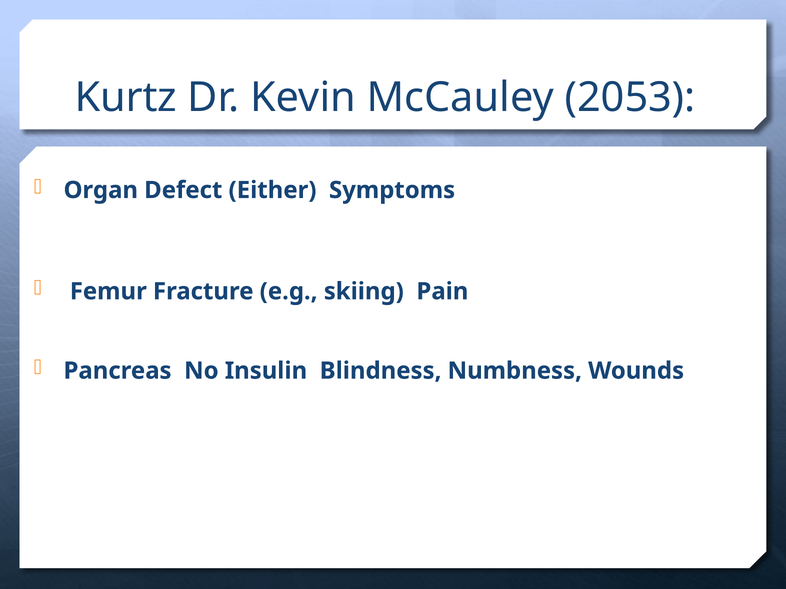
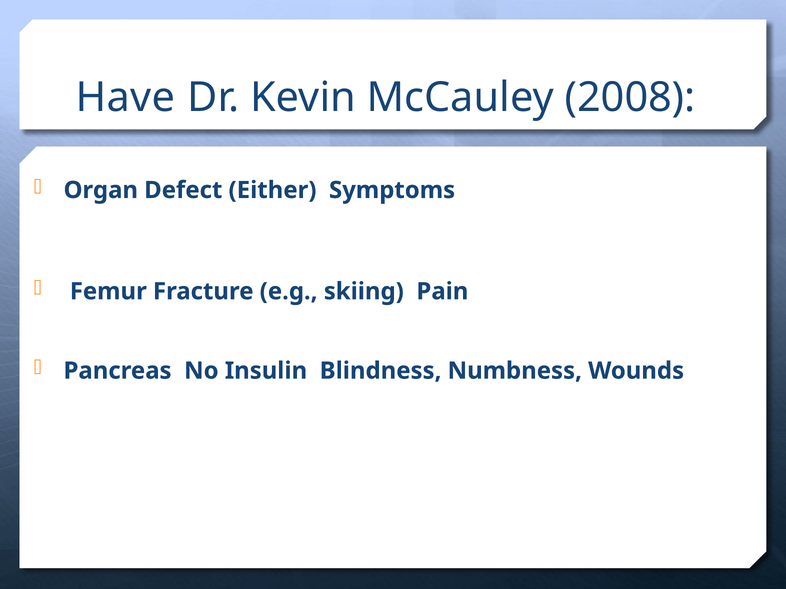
Kurtz: Kurtz -> Have
2053: 2053 -> 2008
